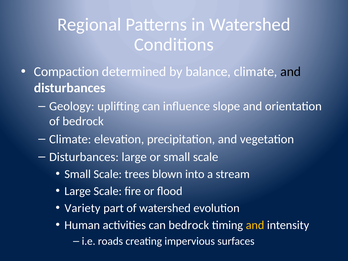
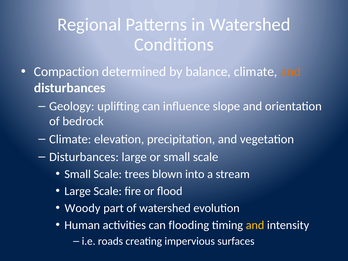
and at (291, 72) colour: black -> orange
Variety: Variety -> Woody
can bedrock: bedrock -> flooding
